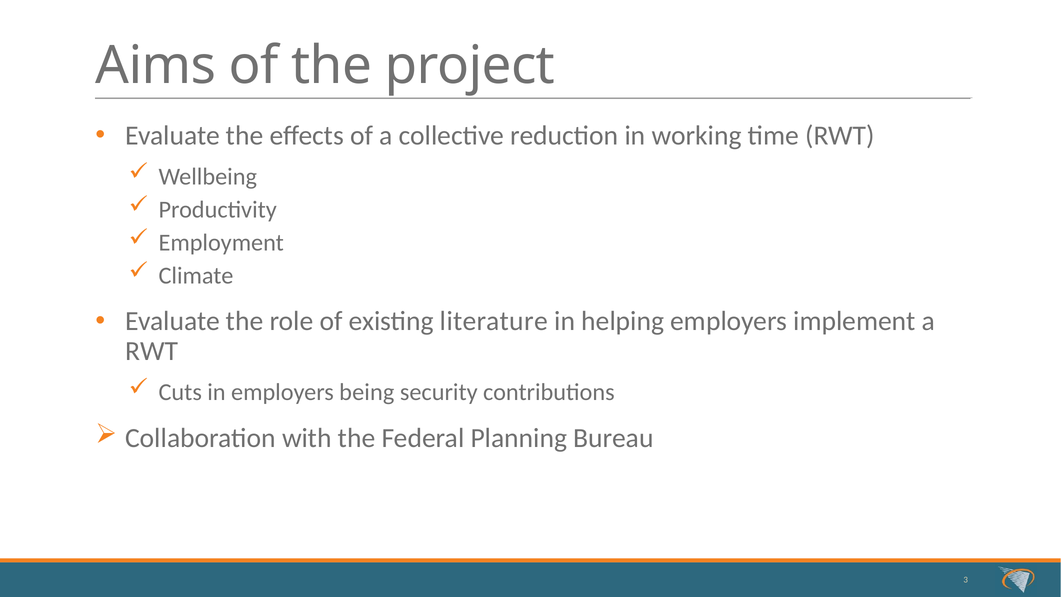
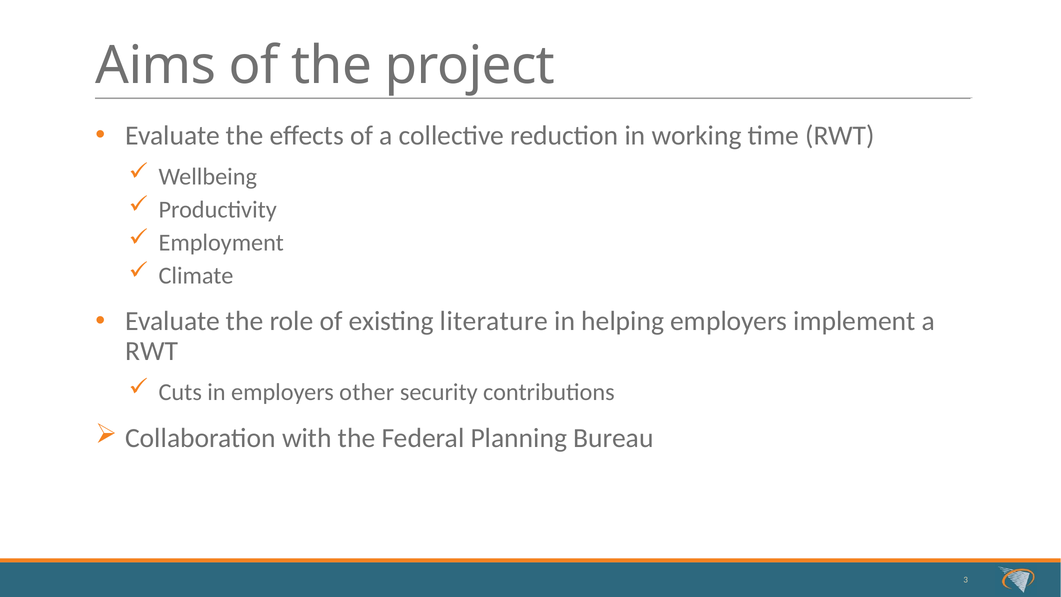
being: being -> other
